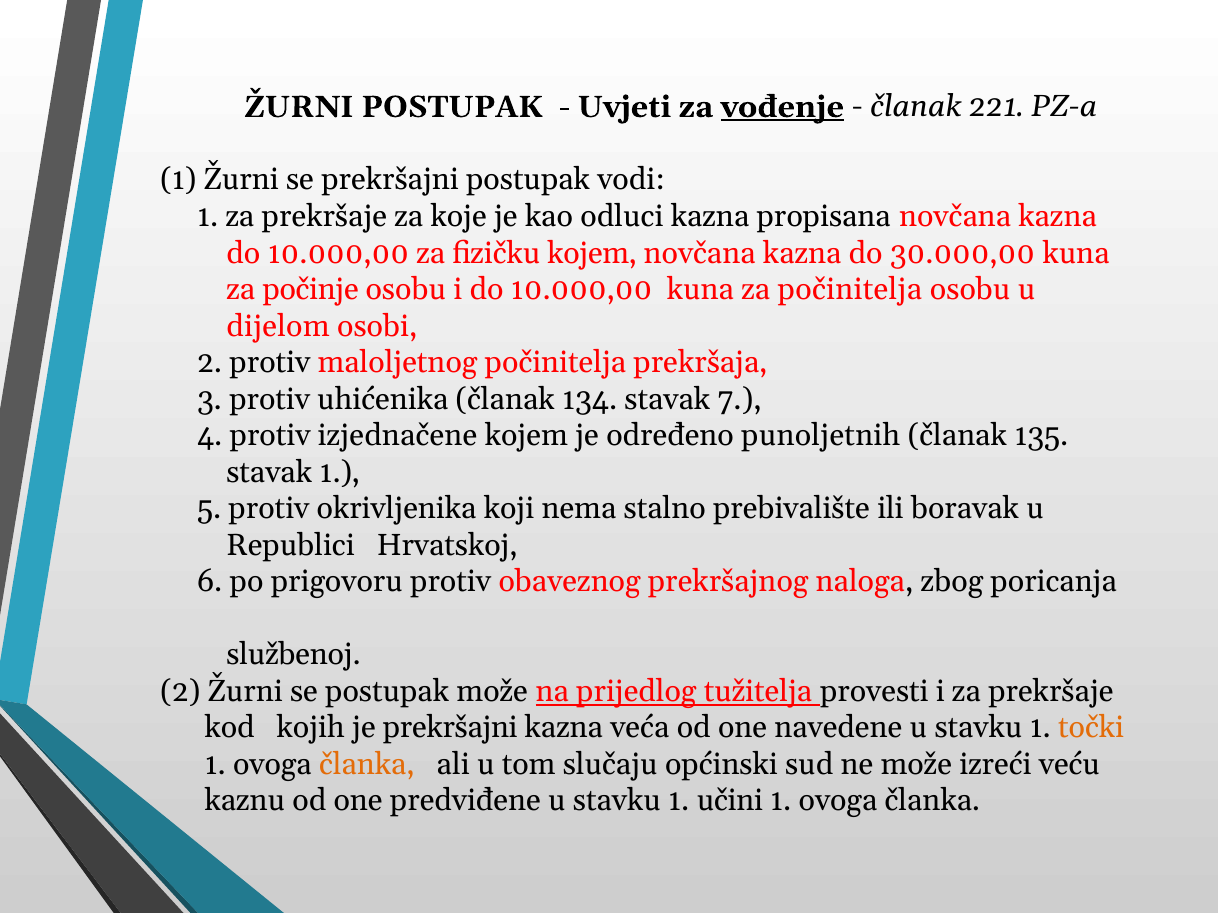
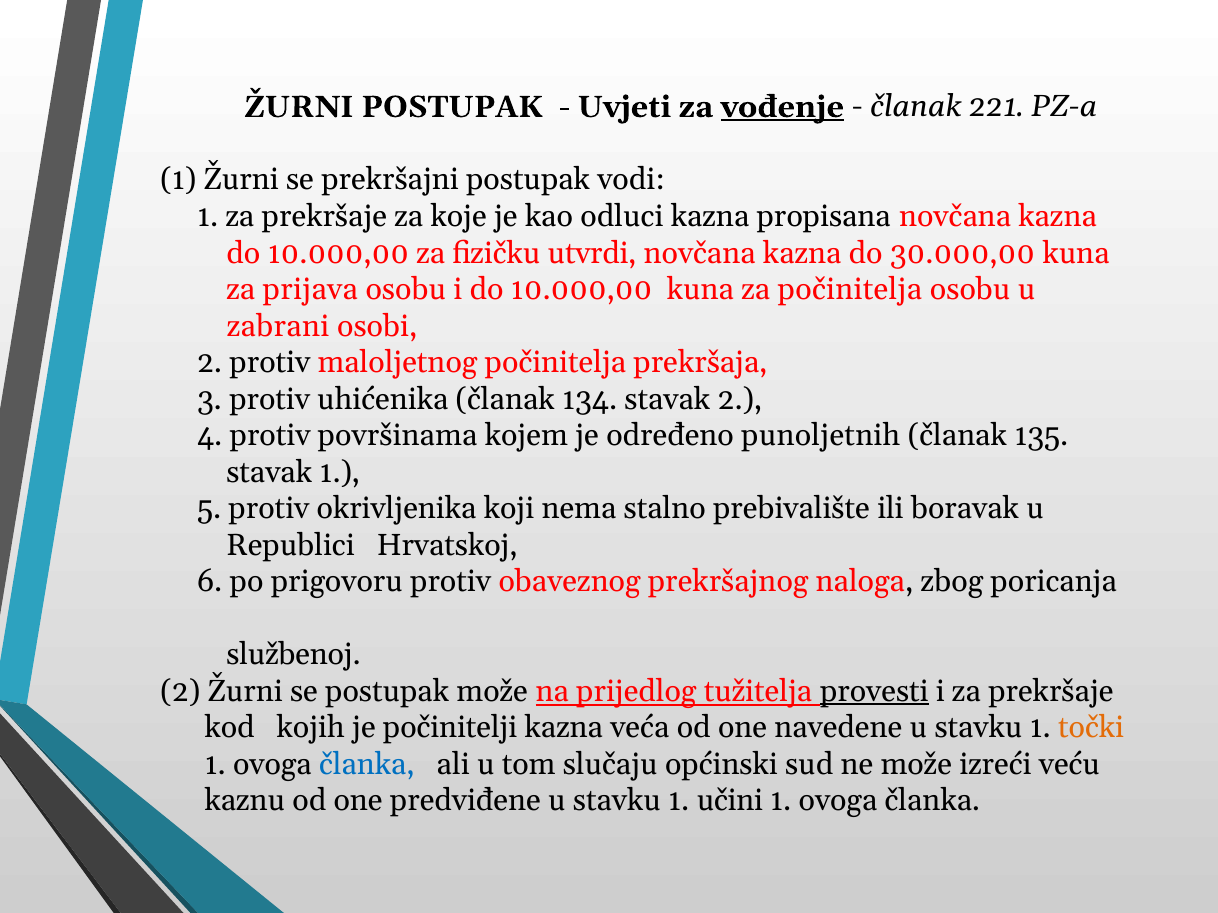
fizičku kojem: kojem -> utvrdi
počinje: počinje -> prijava
dijelom: dijelom -> zabrani
stavak 7: 7 -> 2
izjednačene: izjednačene -> površinama
provesti underline: none -> present
je prekršajni: prekršajni -> počinitelji
članka at (367, 765) colour: orange -> blue
